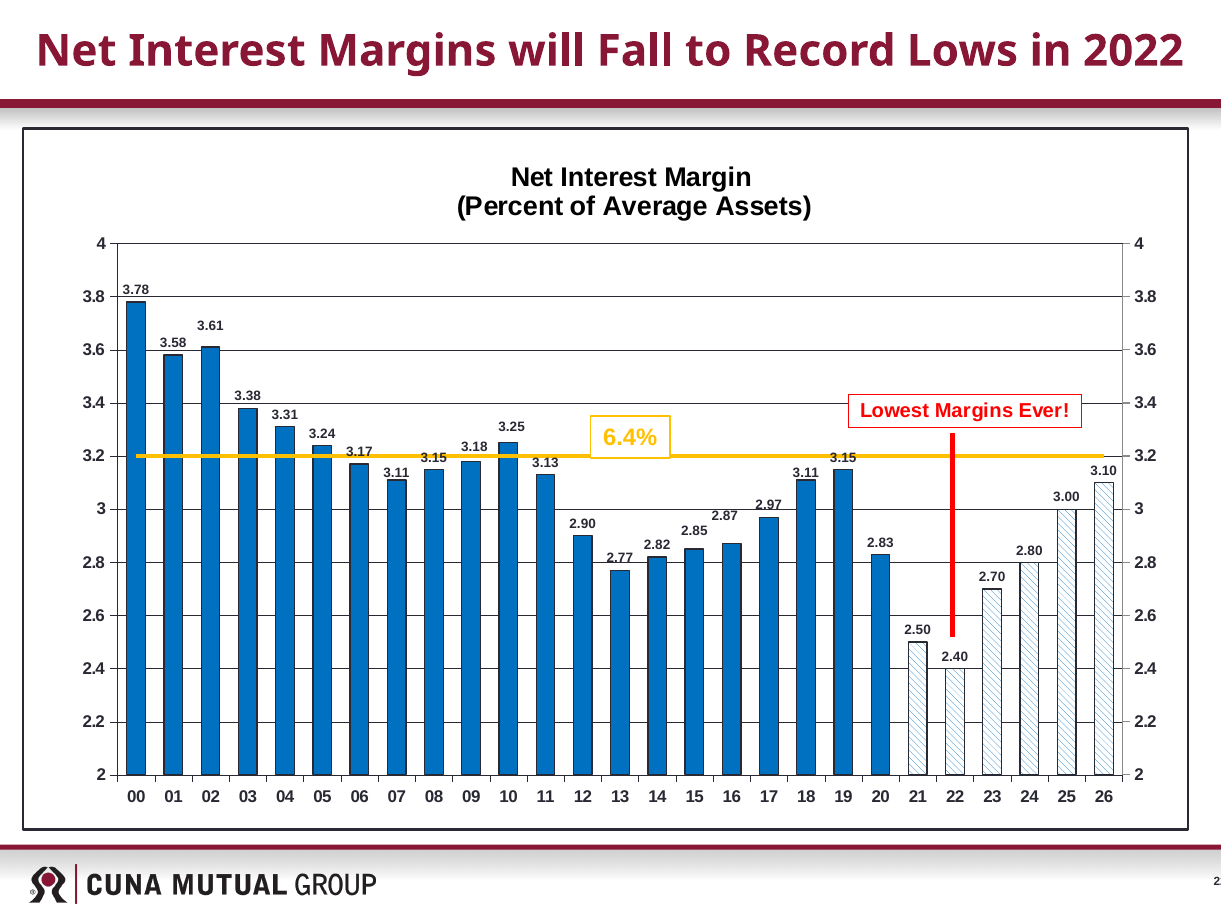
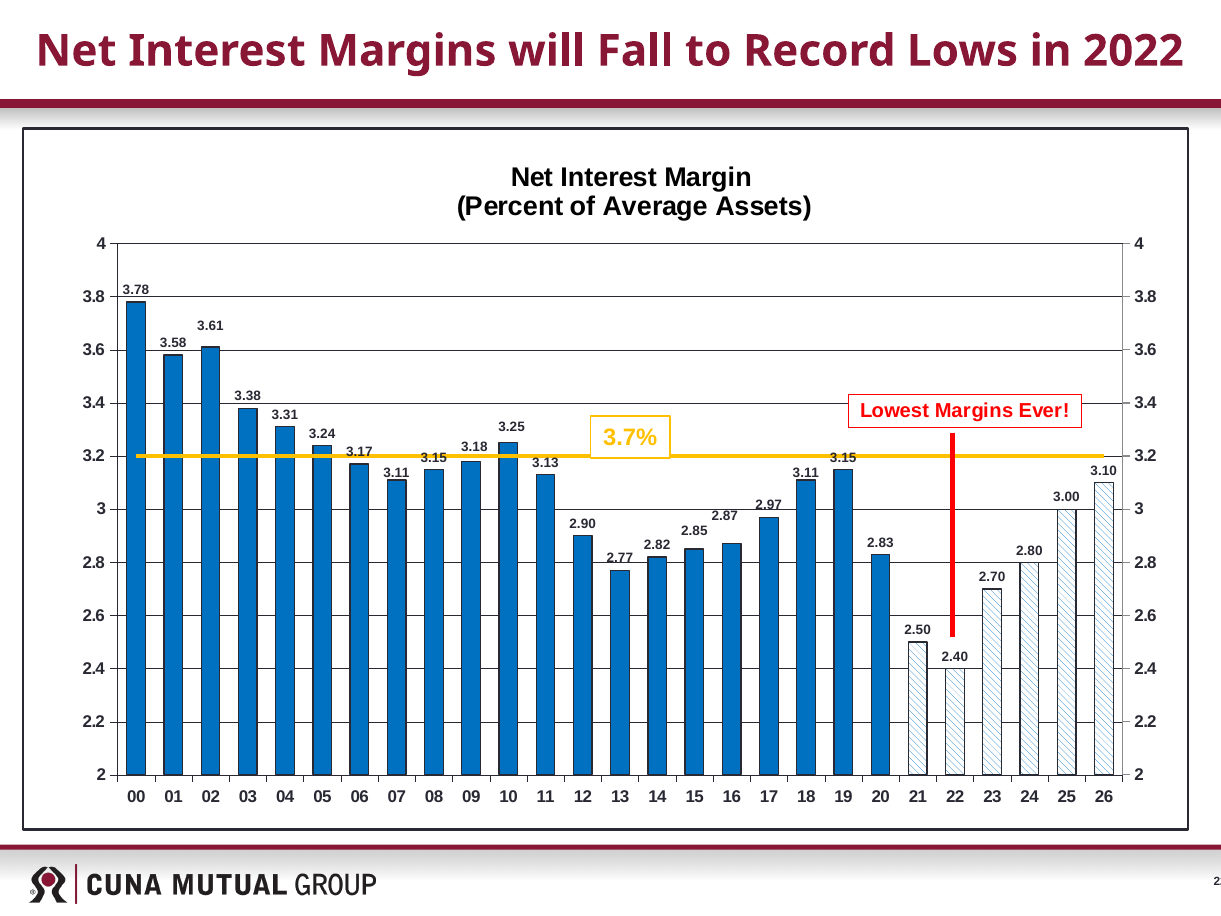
6.4%: 6.4% -> 3.7%
